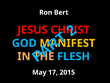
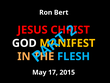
GOD colour: light blue -> white
